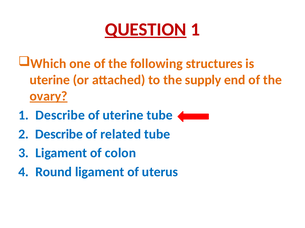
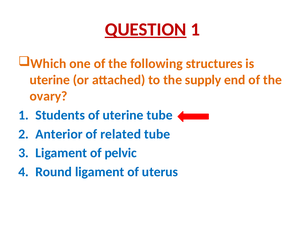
ovary underline: present -> none
1 Describe: Describe -> Students
Describe at (59, 134): Describe -> Anterior
colon: colon -> pelvic
